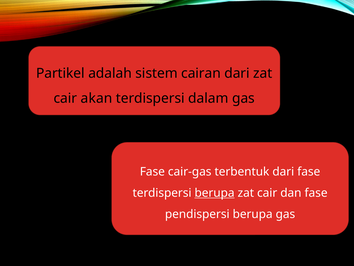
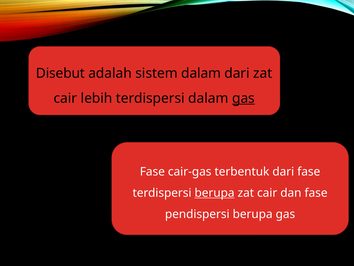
Partikel: Partikel -> Disebut
sistem cairan: cairan -> dalam
akan: akan -> lebih
gas at (243, 98) underline: none -> present
